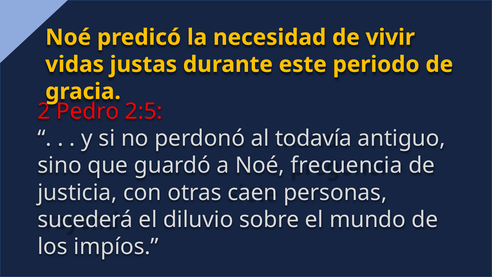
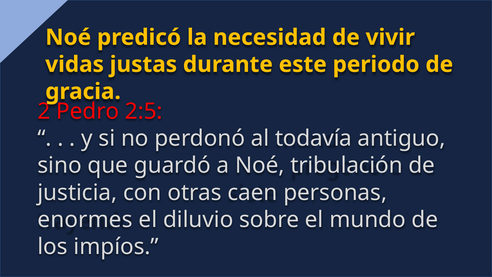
frecuencia: frecuencia -> tribulación
sucederá: sucederá -> enormes
